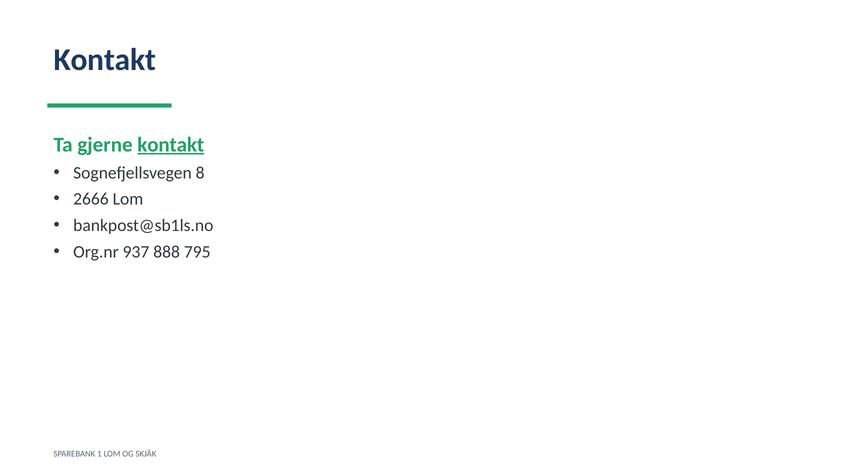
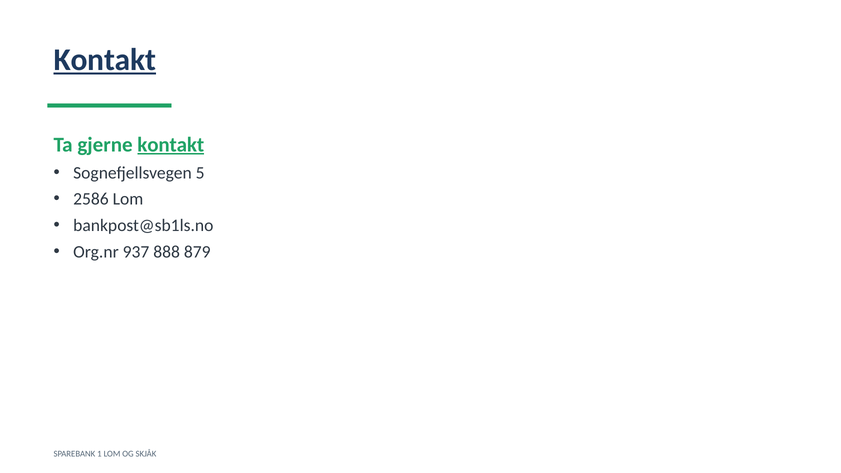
Kontakt at (105, 60) underline: none -> present
8: 8 -> 5
2666: 2666 -> 2586
795: 795 -> 879
